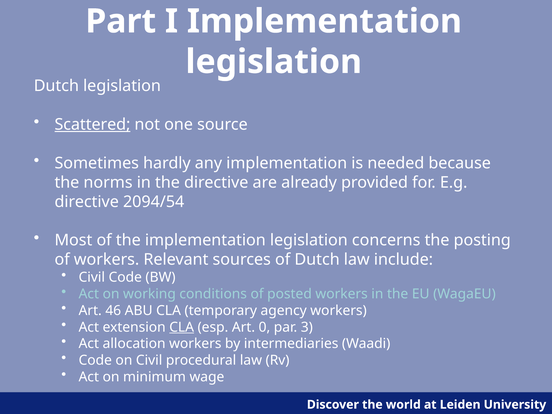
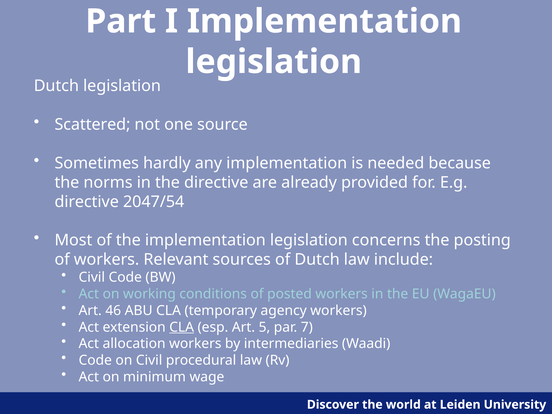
Scattered underline: present -> none
2094/54: 2094/54 -> 2047/54
0: 0 -> 5
3: 3 -> 7
